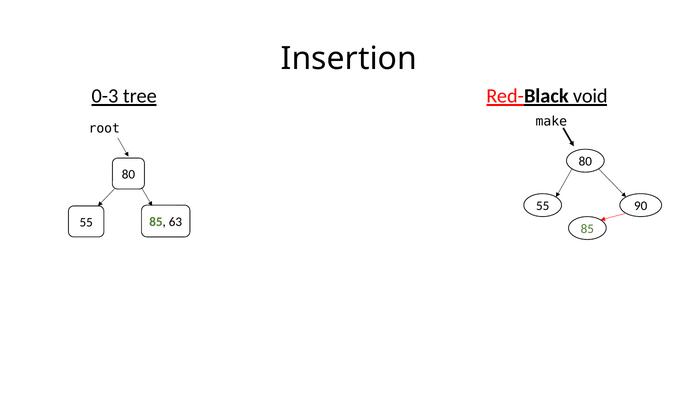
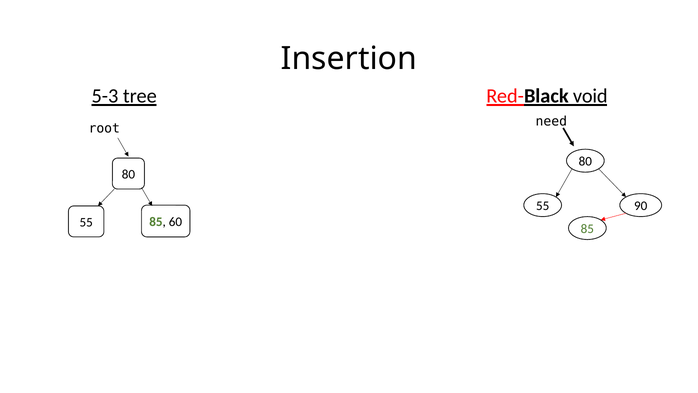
0-3: 0-3 -> 5-3
make: make -> need
63: 63 -> 60
